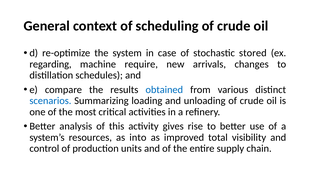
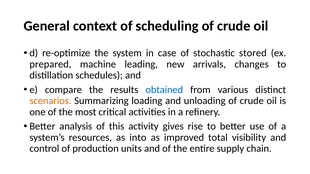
regarding: regarding -> prepared
require: require -> leading
scenarios colour: blue -> orange
